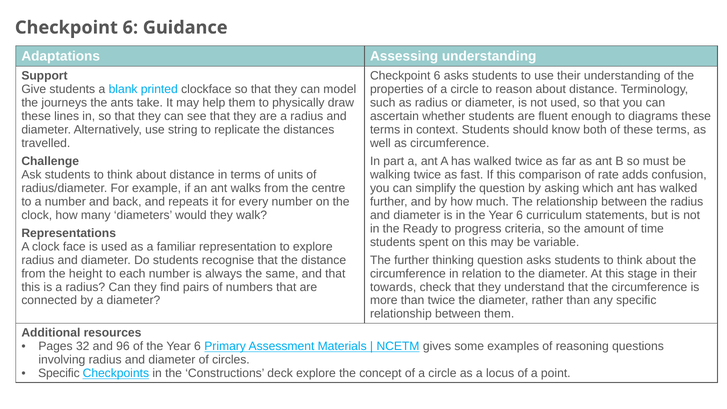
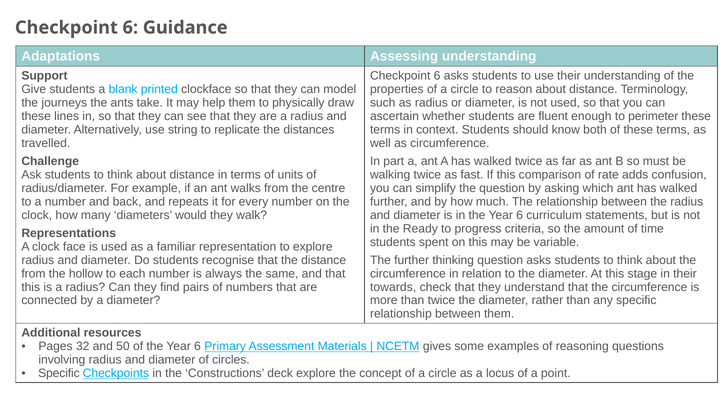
diagrams: diagrams -> perimeter
height: height -> hollow
96: 96 -> 50
